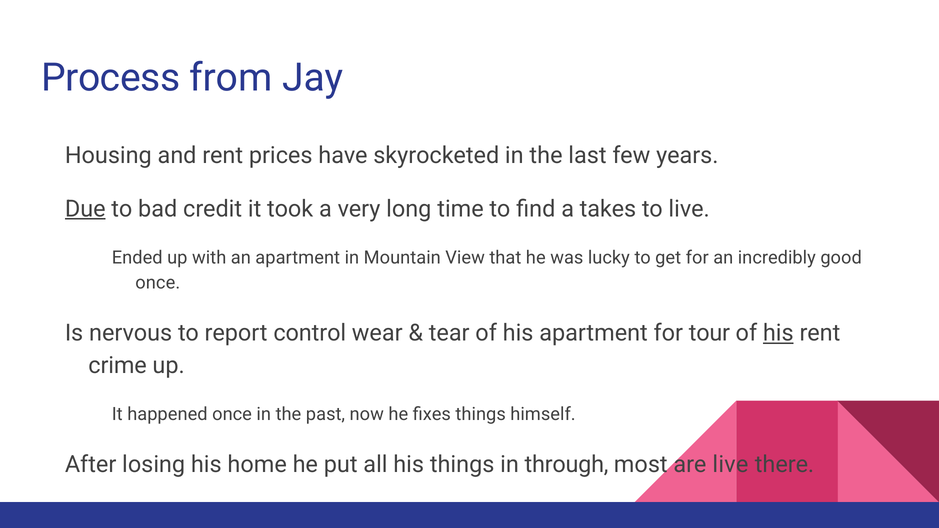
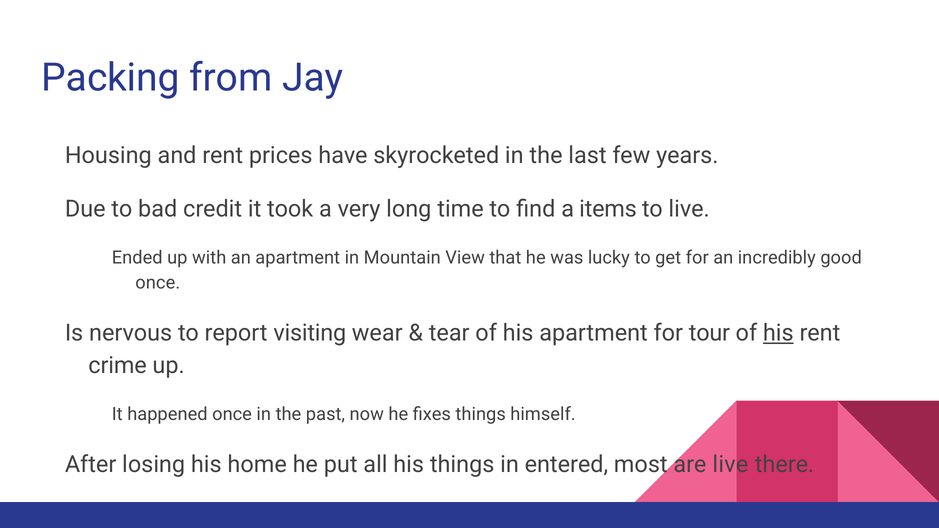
Process: Process -> Packing
Due underline: present -> none
takes: takes -> items
control: control -> visiting
through: through -> entered
